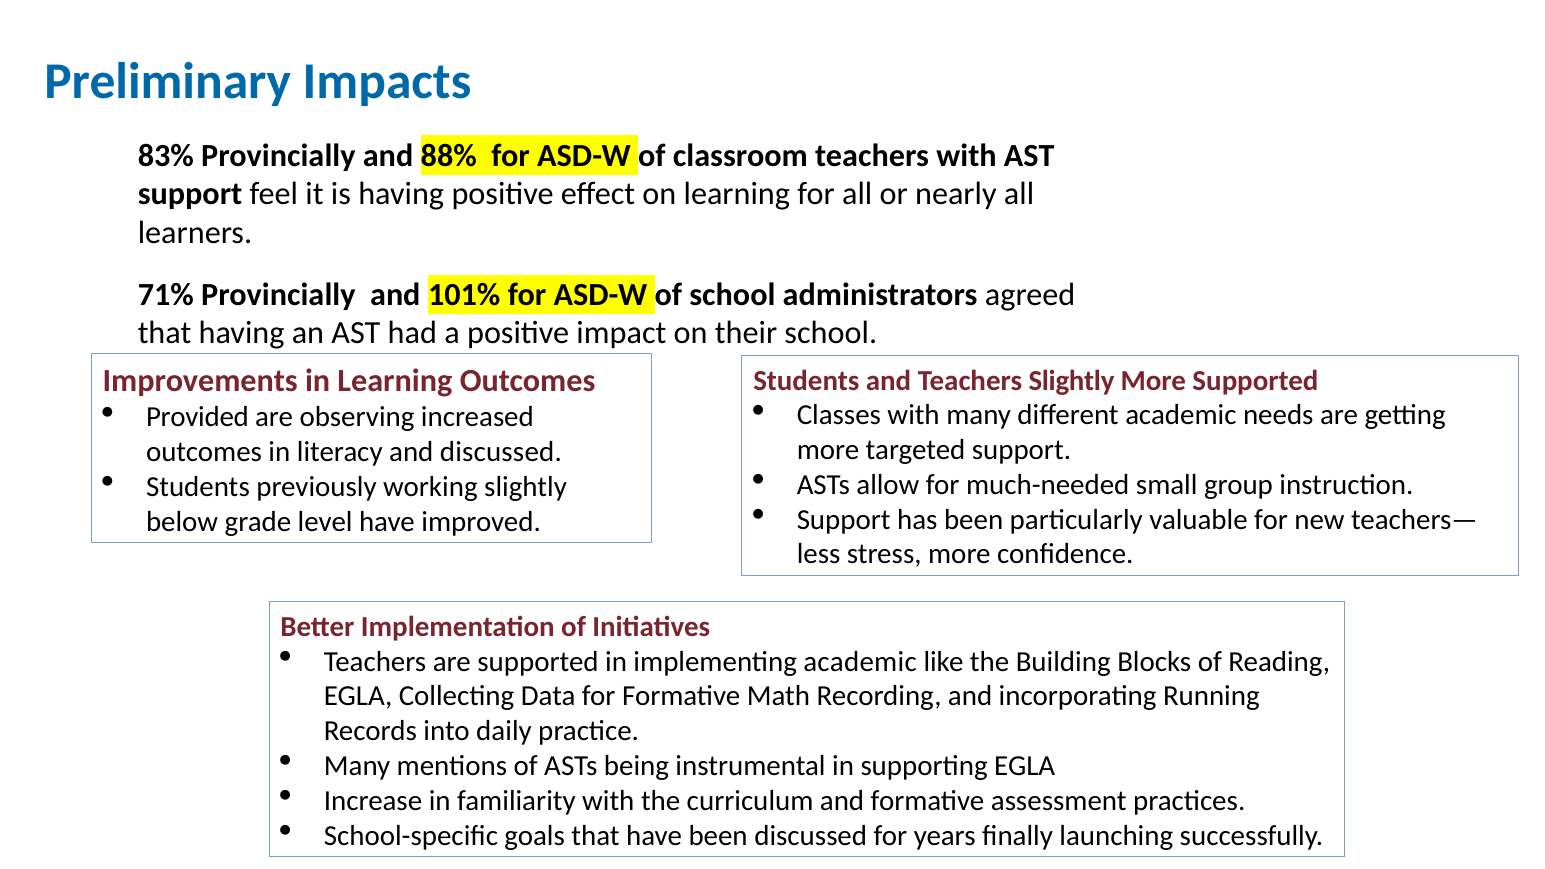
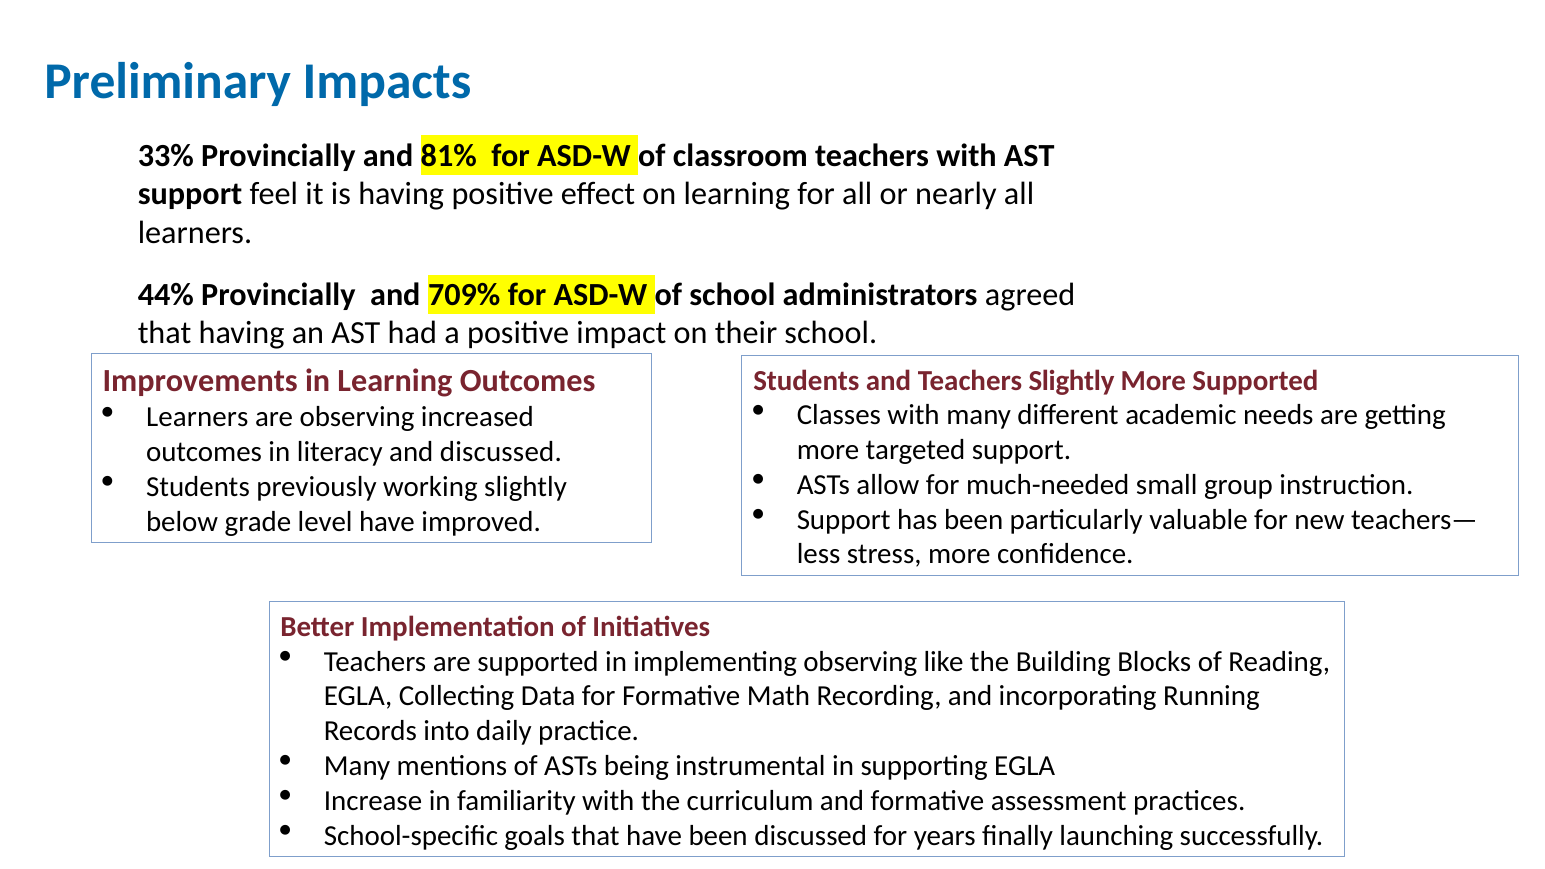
83%: 83% -> 33%
88%: 88% -> 81%
71%: 71% -> 44%
101%: 101% -> 709%
Provided at (197, 417): Provided -> Learners
implementing academic: academic -> observing
